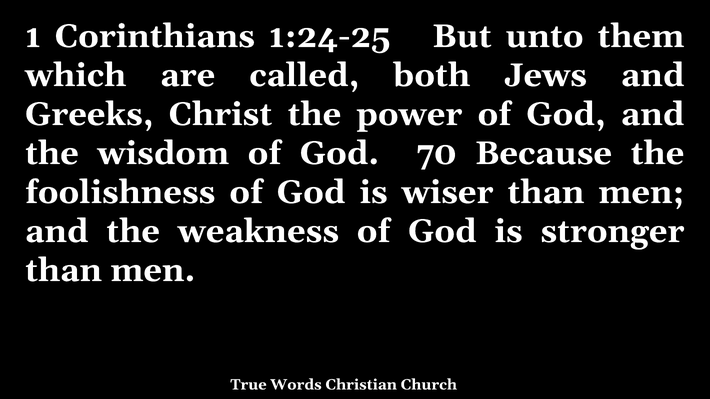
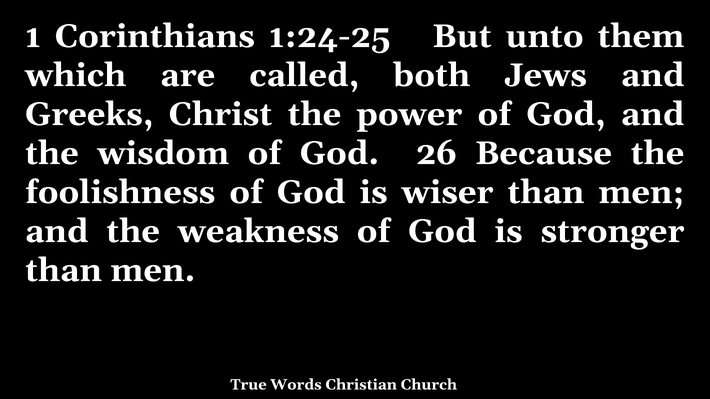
70: 70 -> 26
